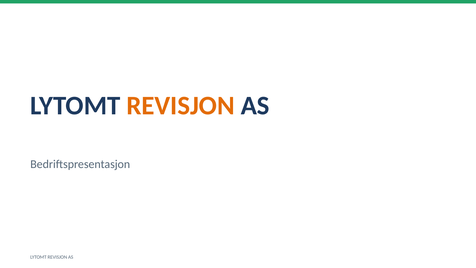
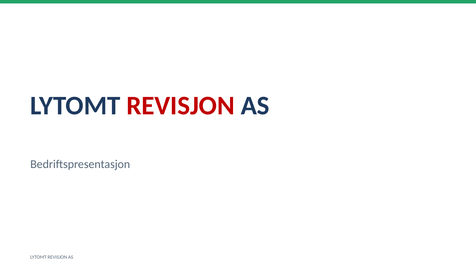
REVISJON at (181, 106) colour: orange -> red
